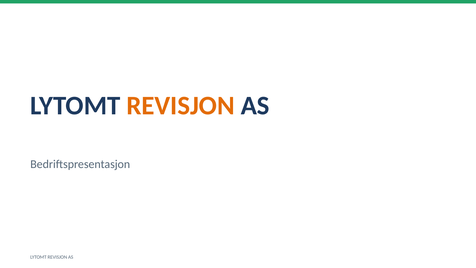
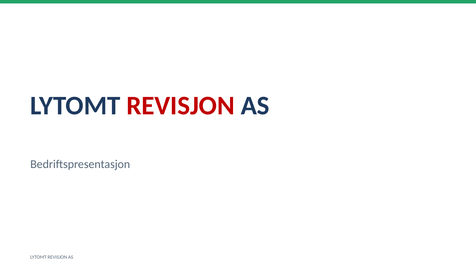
REVISJON at (181, 106) colour: orange -> red
